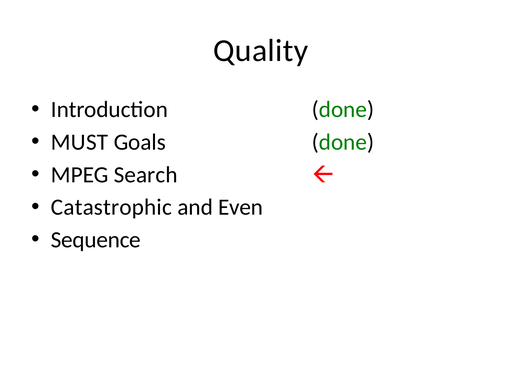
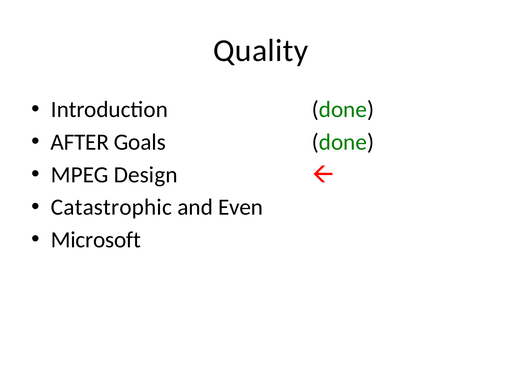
MUST: MUST -> AFTER
Search: Search -> Design
Sequence: Sequence -> Microsoft
